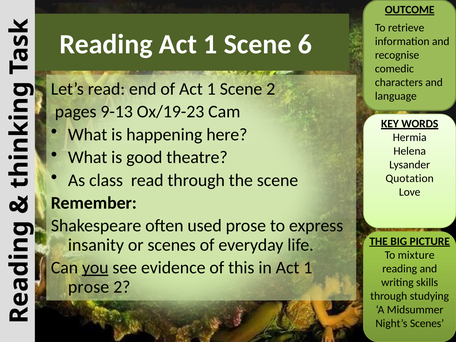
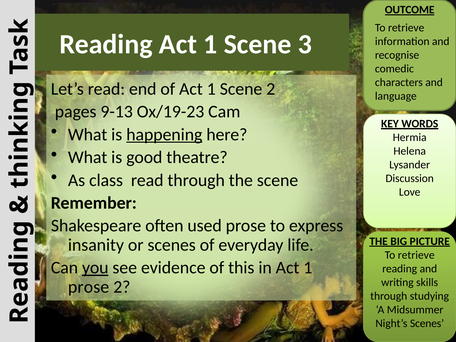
6: 6 -> 3
happening underline: none -> present
Quotation: Quotation -> Discussion
mixture at (416, 255): mixture -> retrieve
